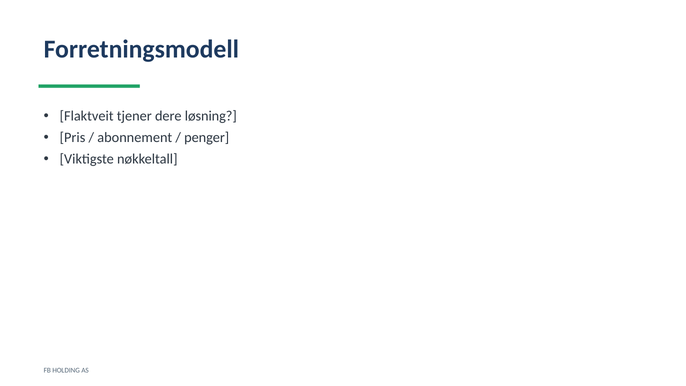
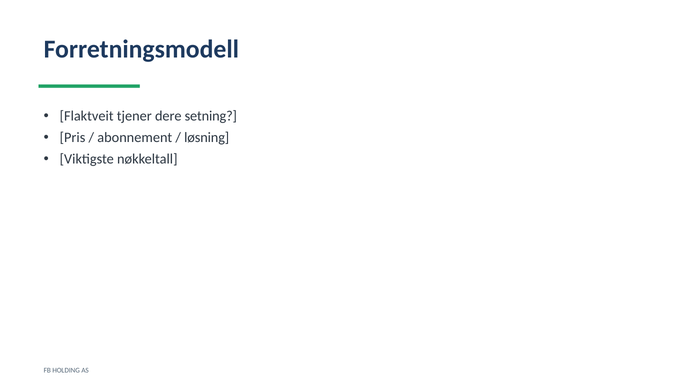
løsning: løsning -> setning
penger: penger -> løsning
